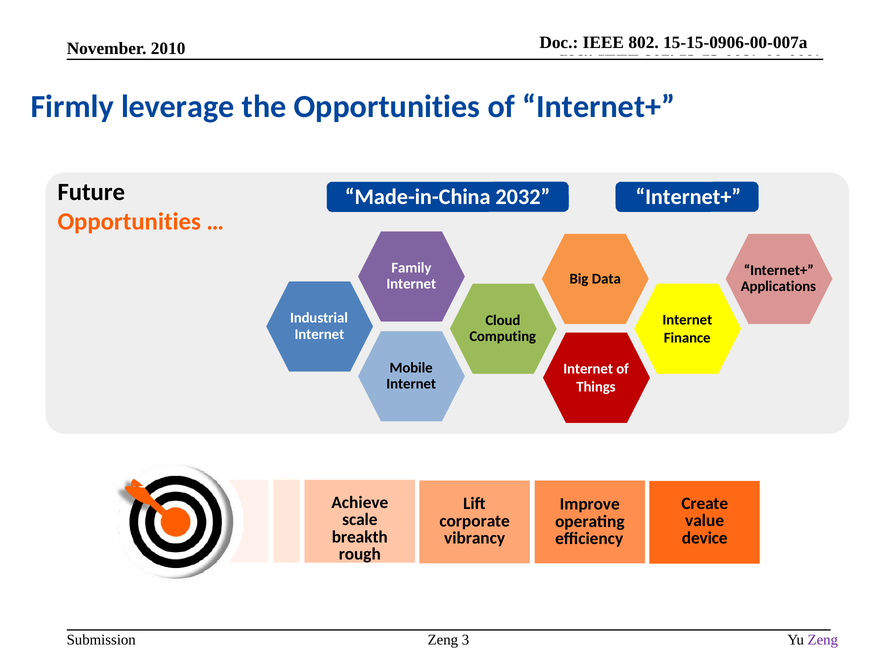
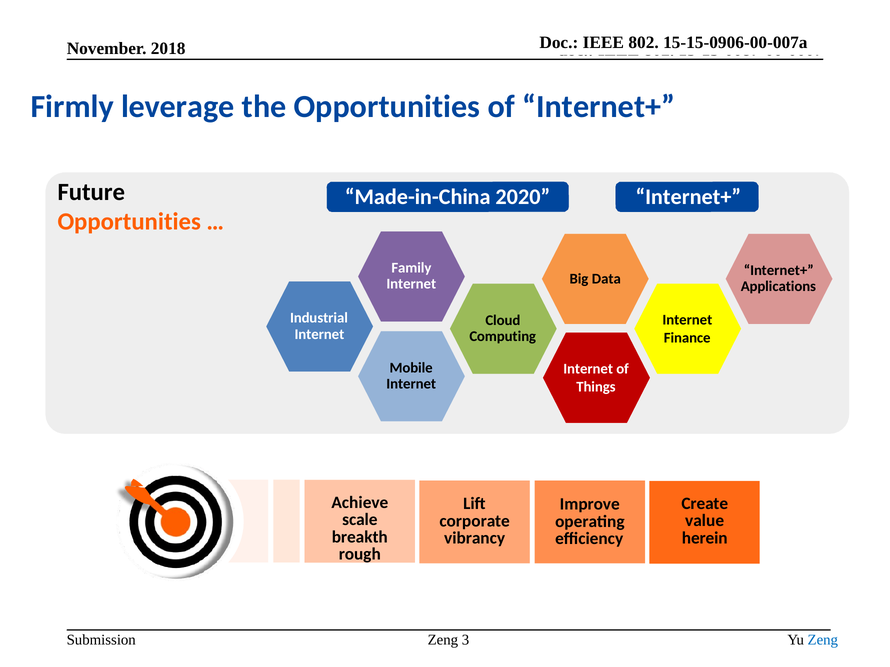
2010: 2010 -> 2018
2032: 2032 -> 2020
device: device -> herein
Zeng at (823, 640) colour: purple -> blue
